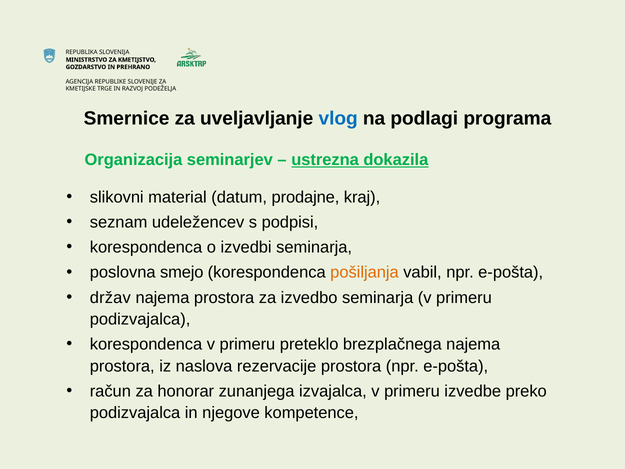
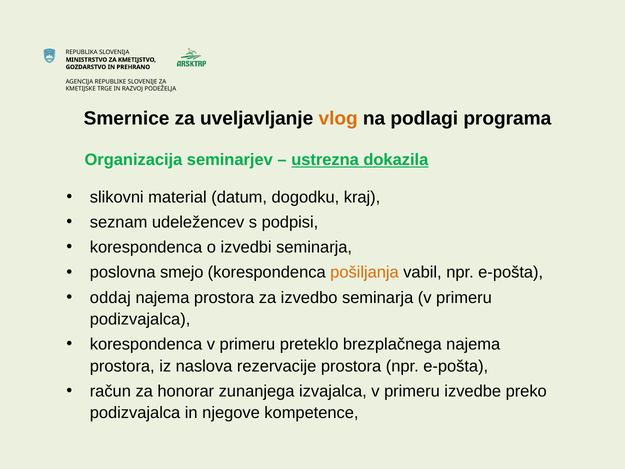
vlog colour: blue -> orange
prodajne: prodajne -> dogodku
držav: držav -> oddaj
